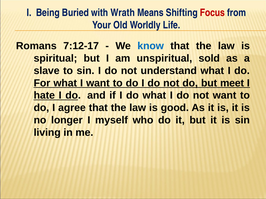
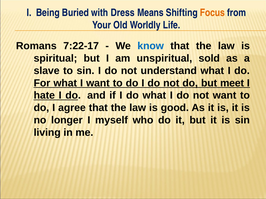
Wrath: Wrath -> Dress
Focus colour: red -> orange
7:12-17: 7:12-17 -> 7:22-17
